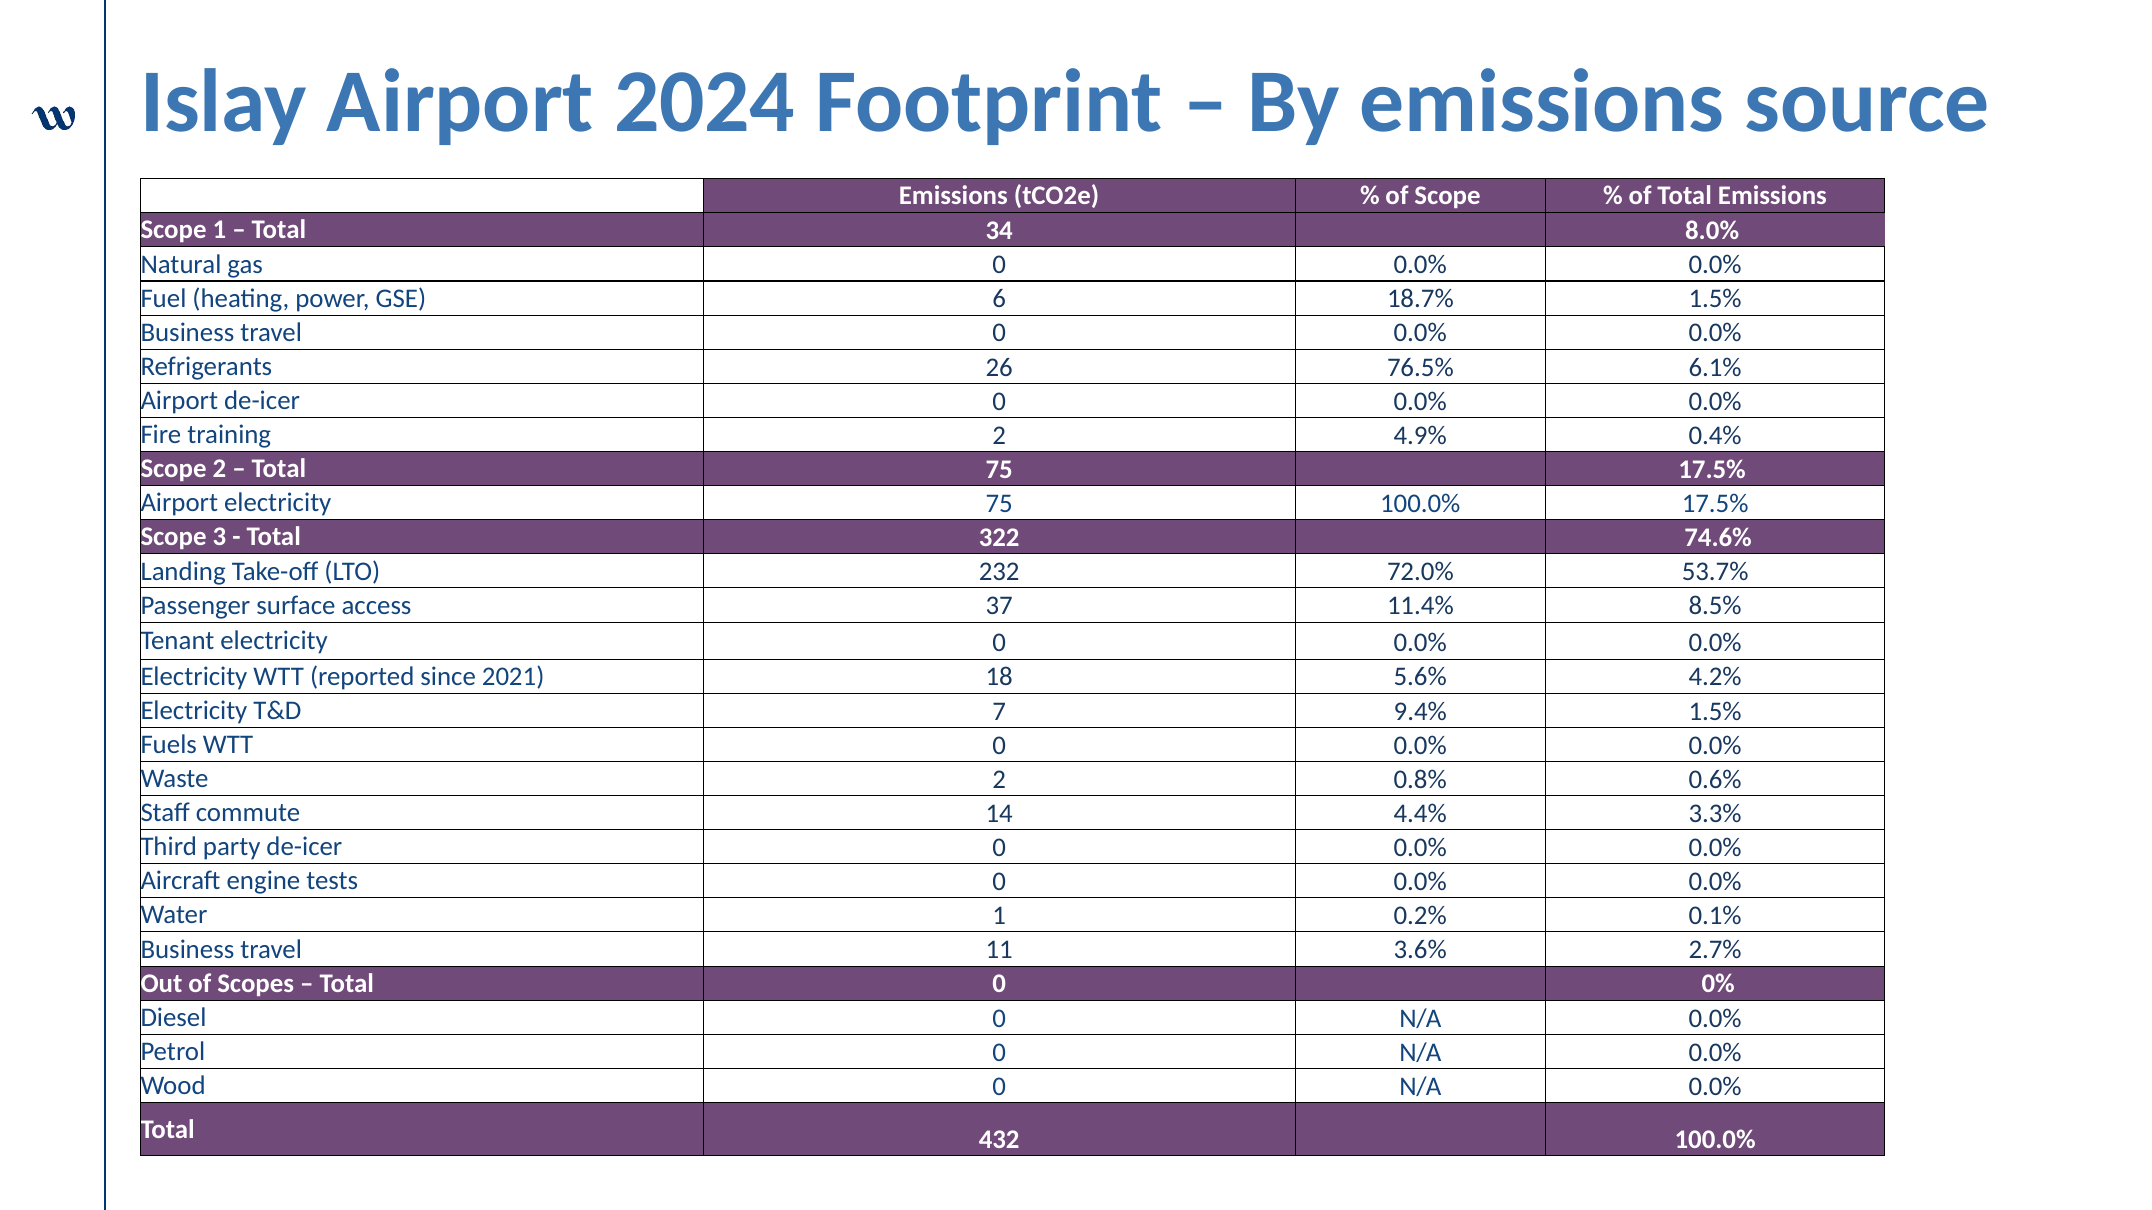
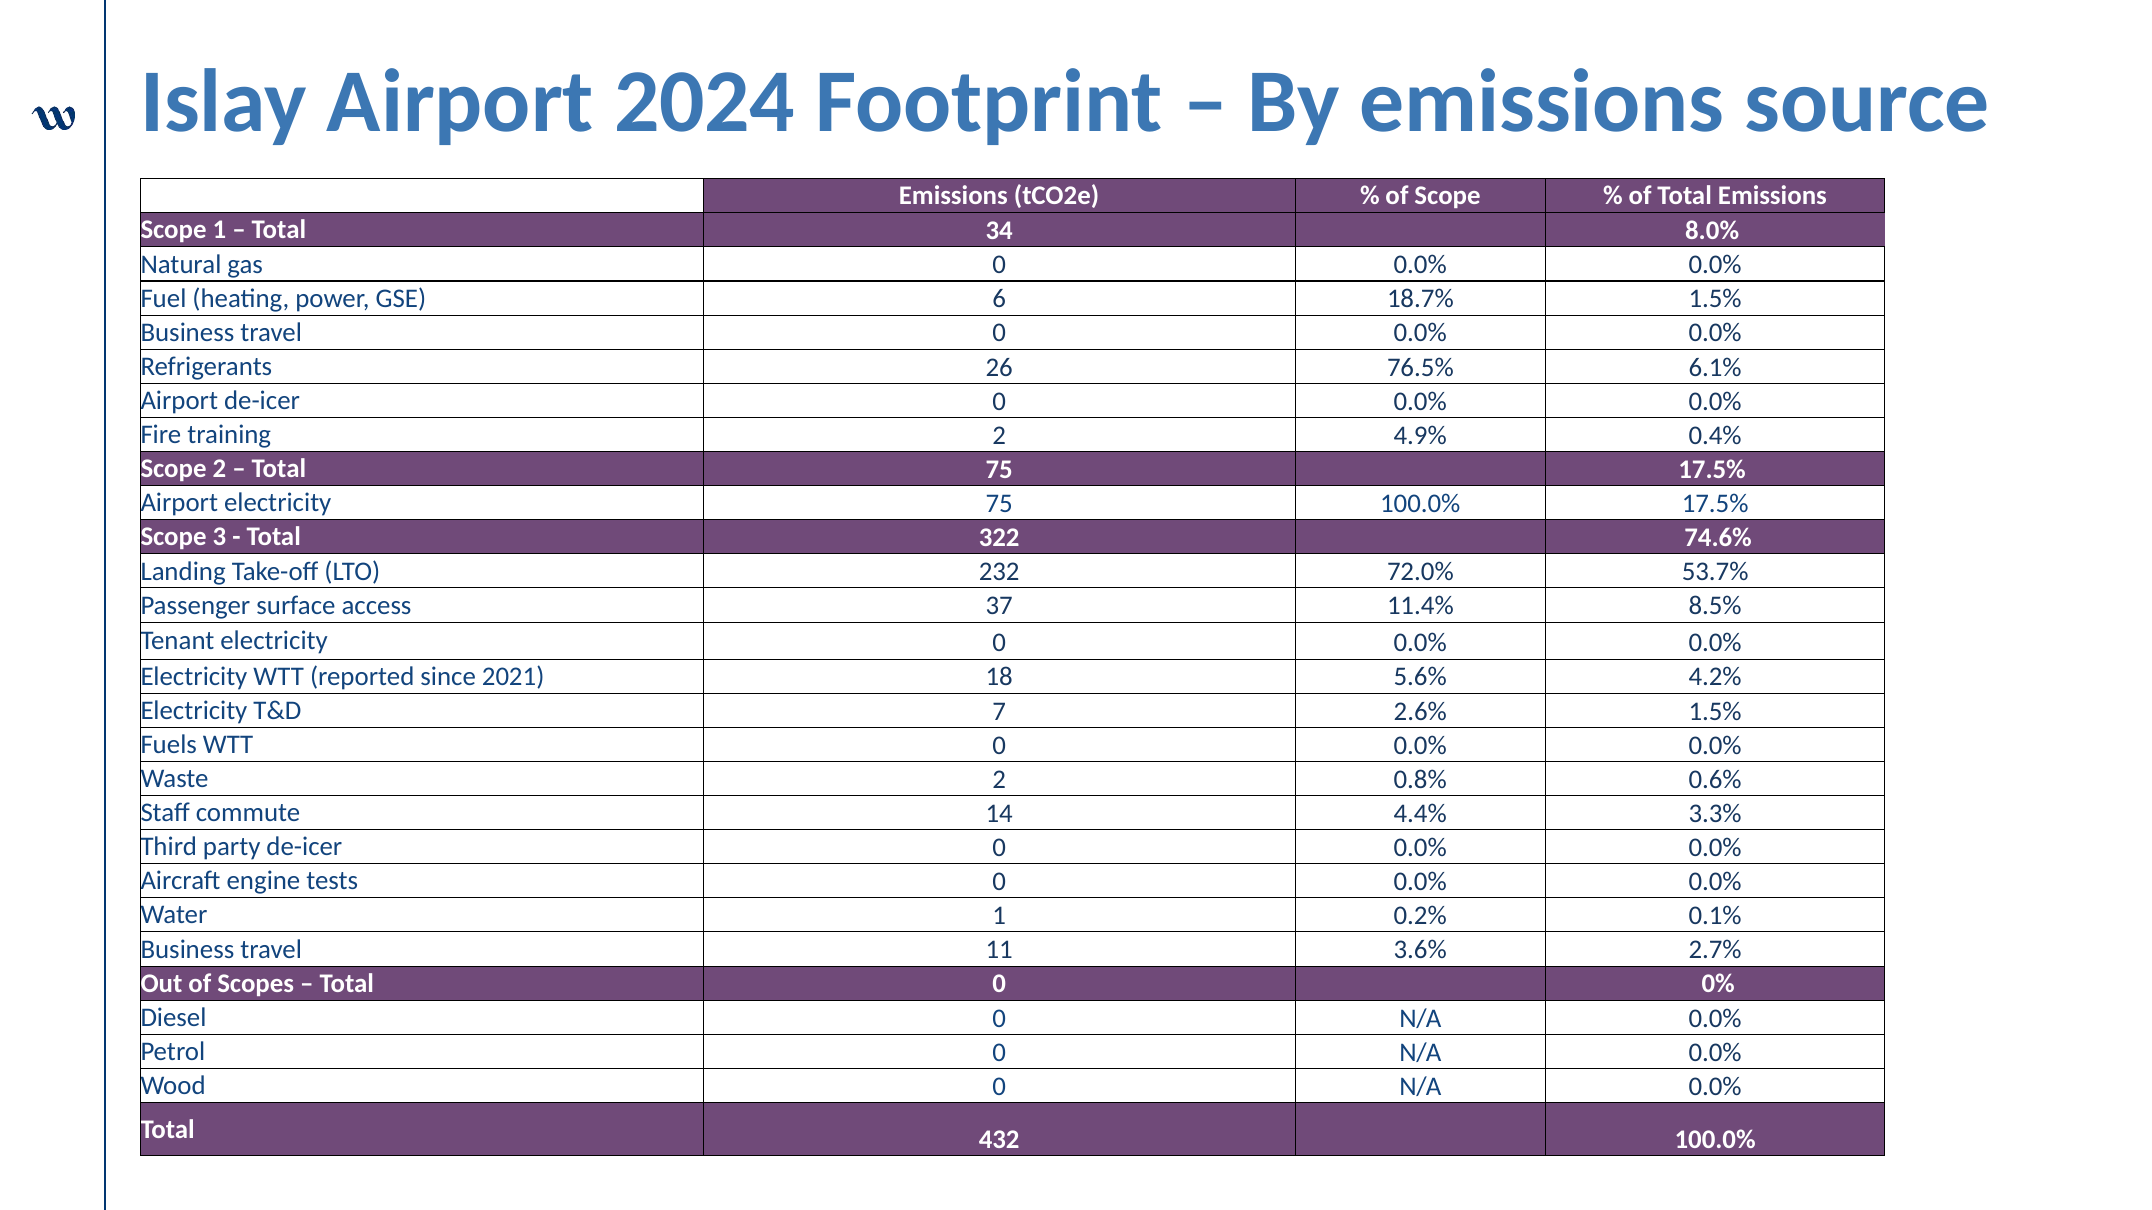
9.4%: 9.4% -> 2.6%
